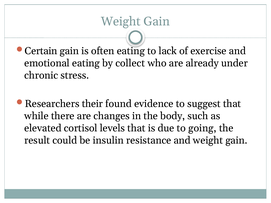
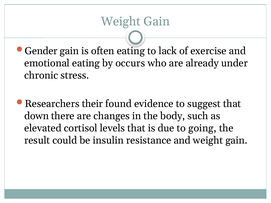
Certain: Certain -> Gender
collect: collect -> occurs
while: while -> down
